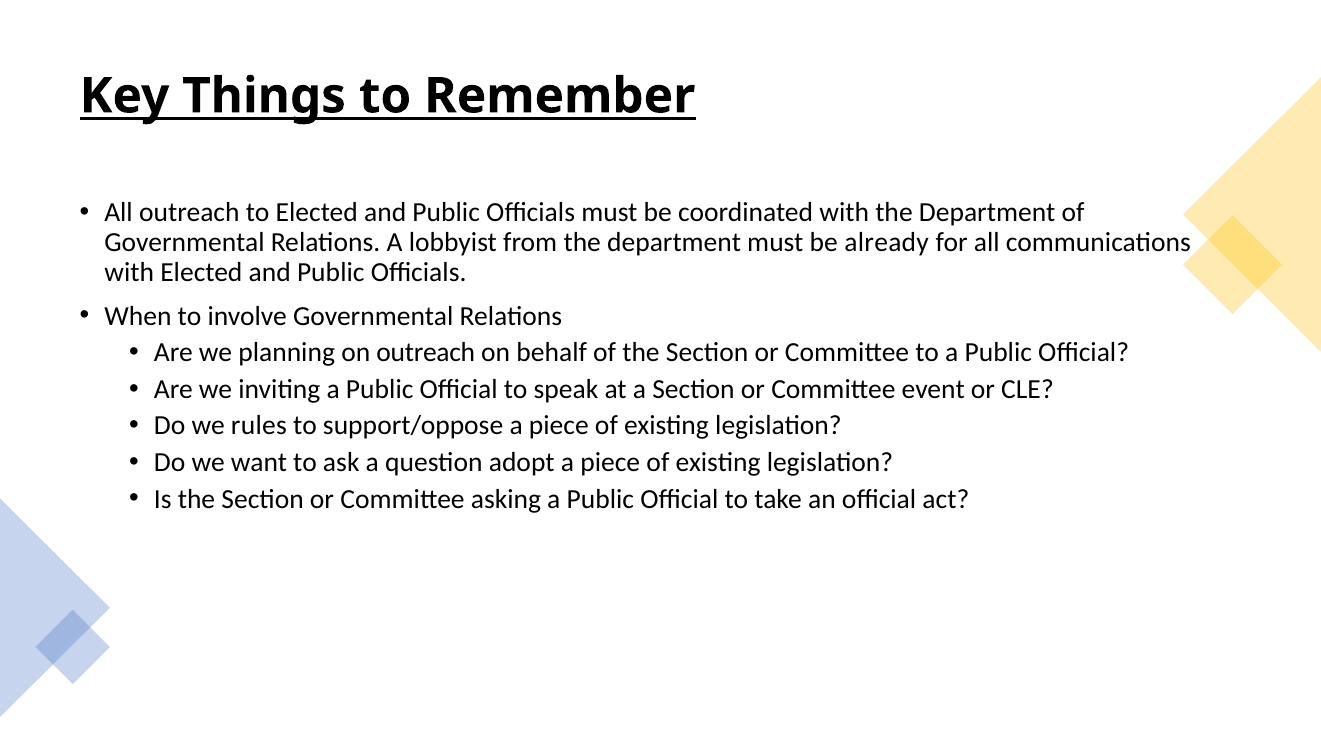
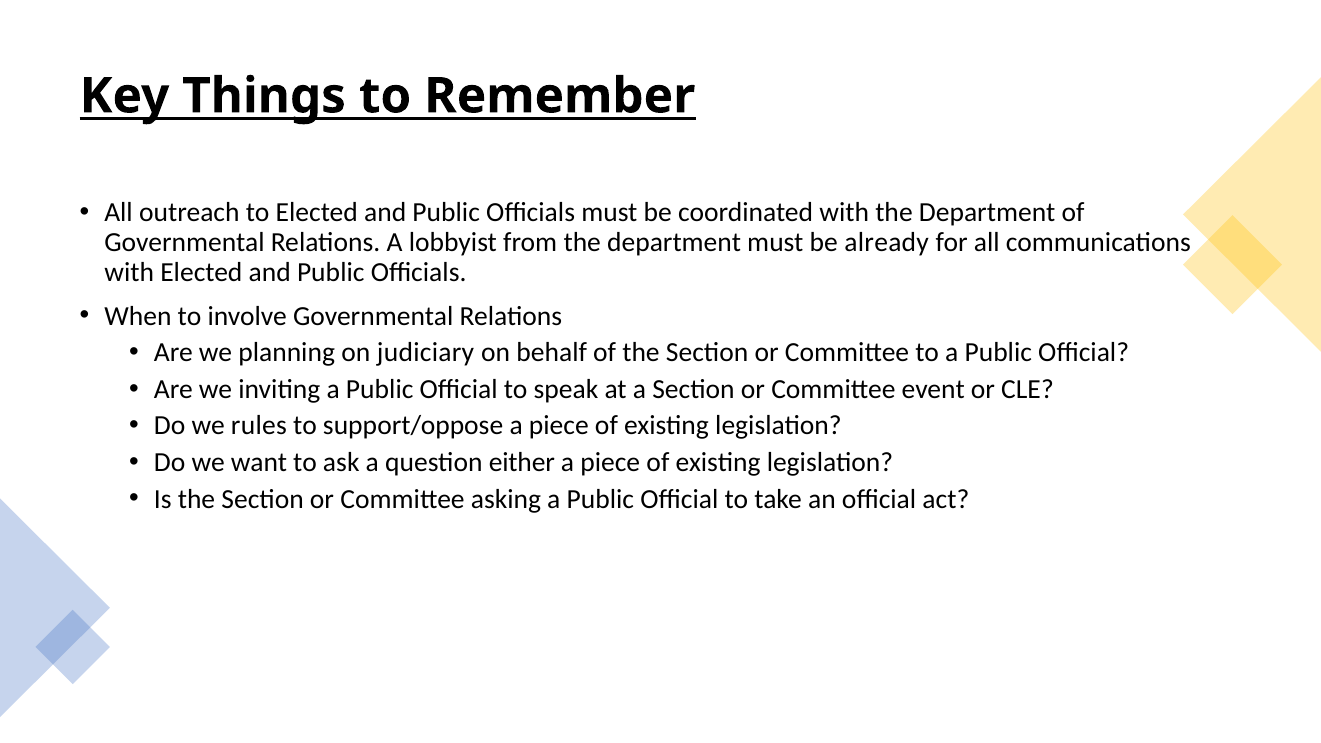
on outreach: outreach -> judiciary
adopt: adopt -> either
